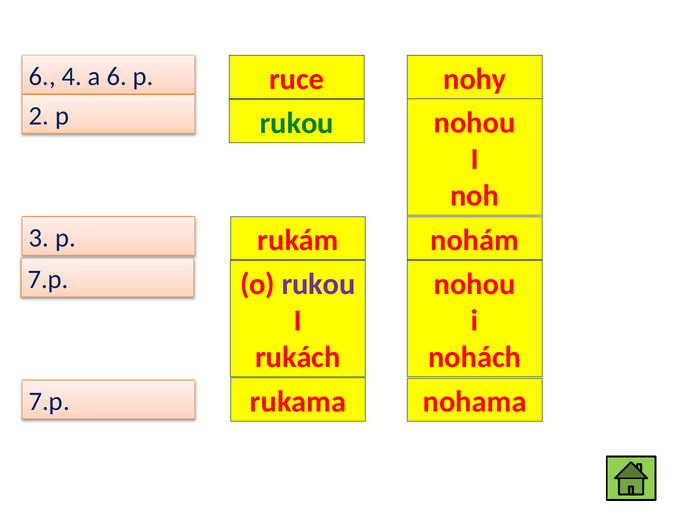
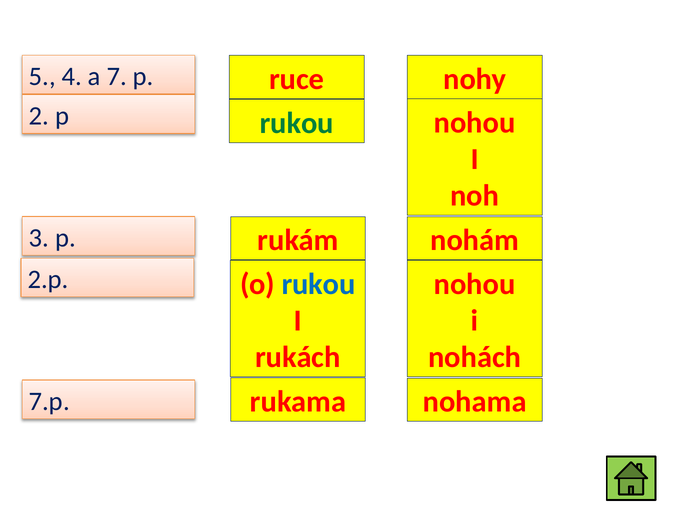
6 at (42, 77): 6 -> 5
a 6: 6 -> 7
7.p at (48, 279): 7.p -> 2.p
rukou at (318, 284) colour: purple -> blue
